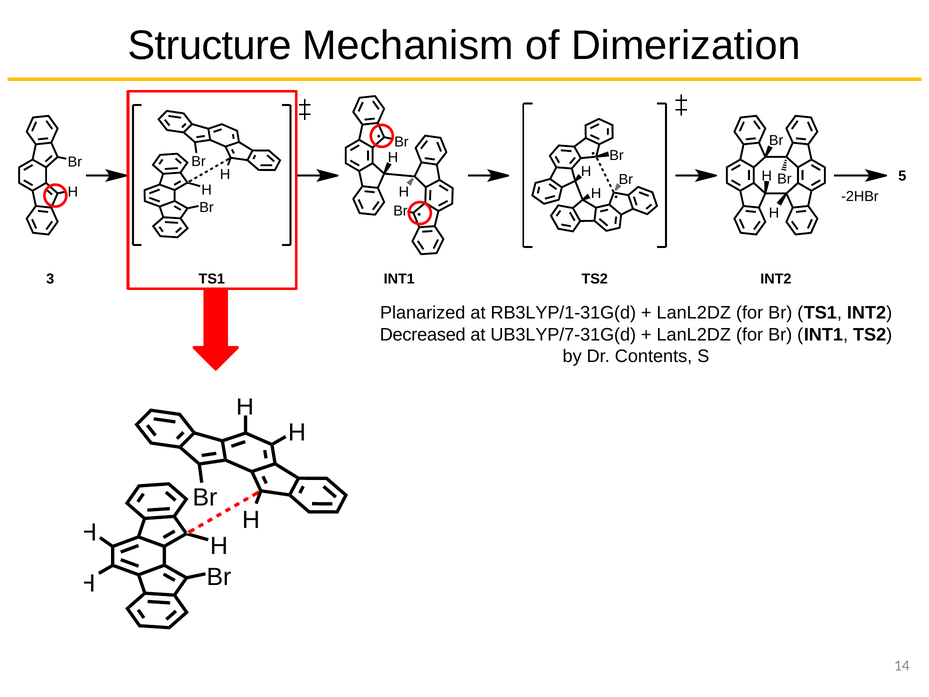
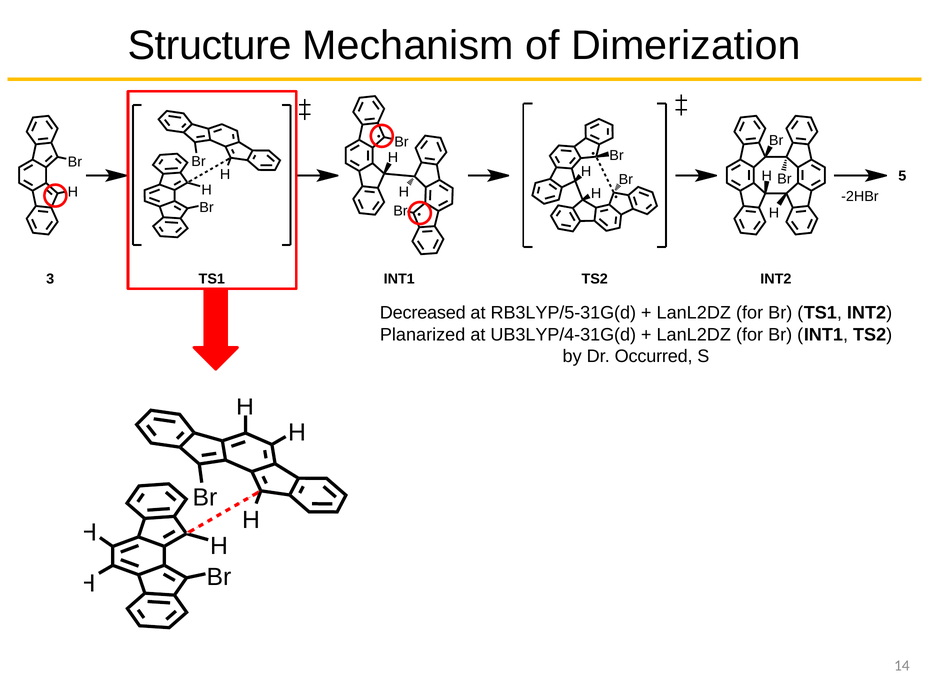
Planarized: Planarized -> Decreased
RB3LYP/1-31G(d: RB3LYP/1-31G(d -> RB3LYP/5-31G(d
Decreased: Decreased -> Planarized
UB3LYP/7-31G(d: UB3LYP/7-31G(d -> UB3LYP/4-31G(d
Contents: Contents -> Occurred
